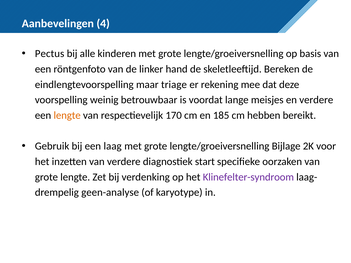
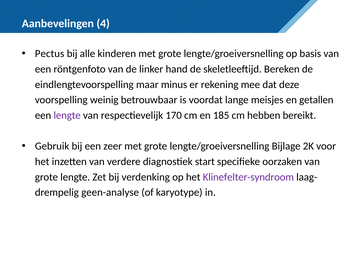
triage: triage -> minus
en verdere: verdere -> getallen
lengte at (67, 115) colour: orange -> purple
laag: laag -> zeer
